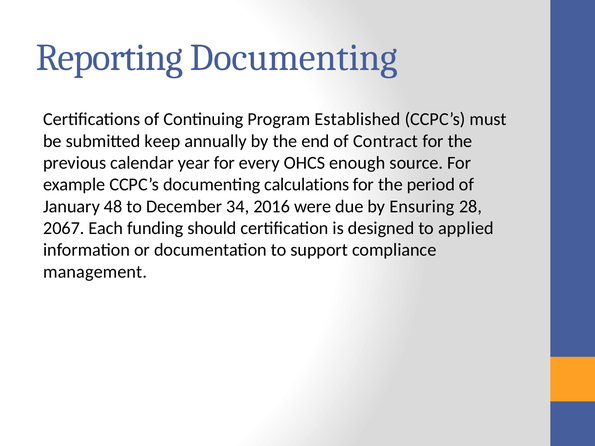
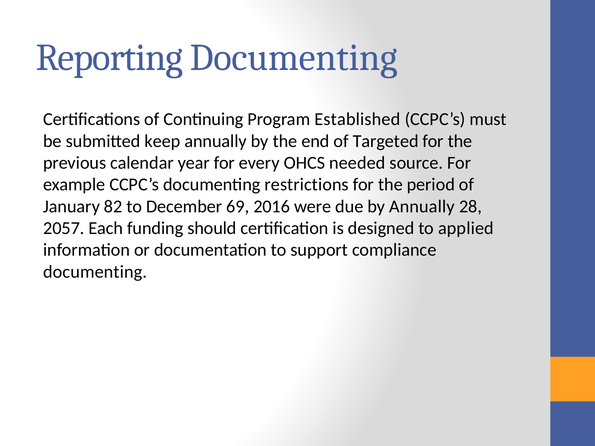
Contract: Contract -> Targeted
enough: enough -> needed
calculations: calculations -> restrictions
48: 48 -> 82
34: 34 -> 69
by Ensuring: Ensuring -> Annually
2067: 2067 -> 2057
management at (95, 272): management -> documenting
